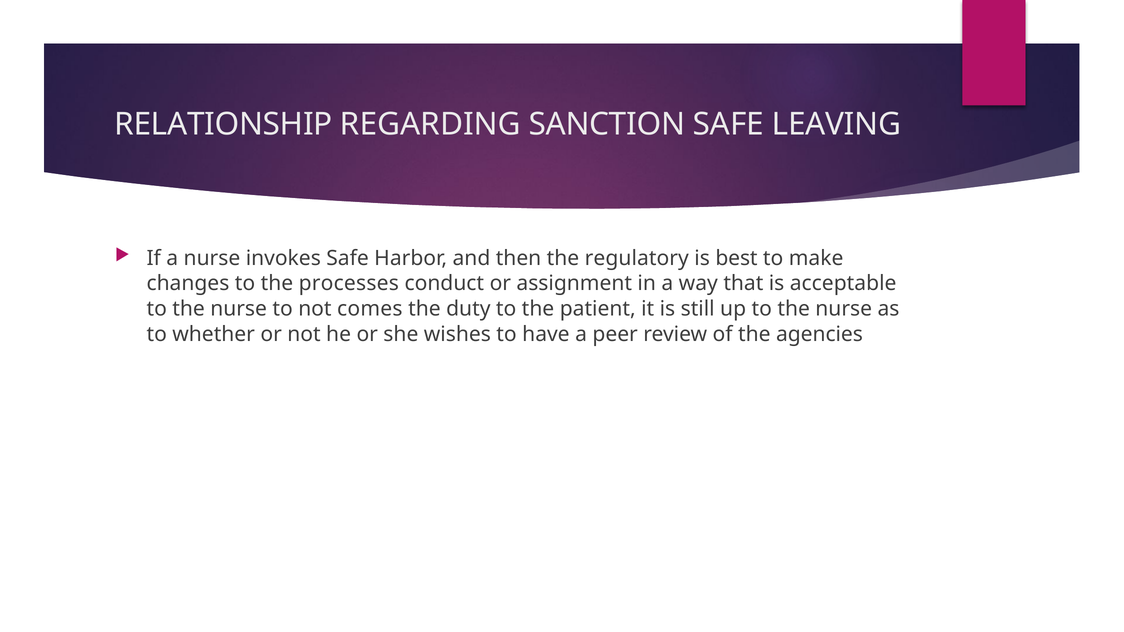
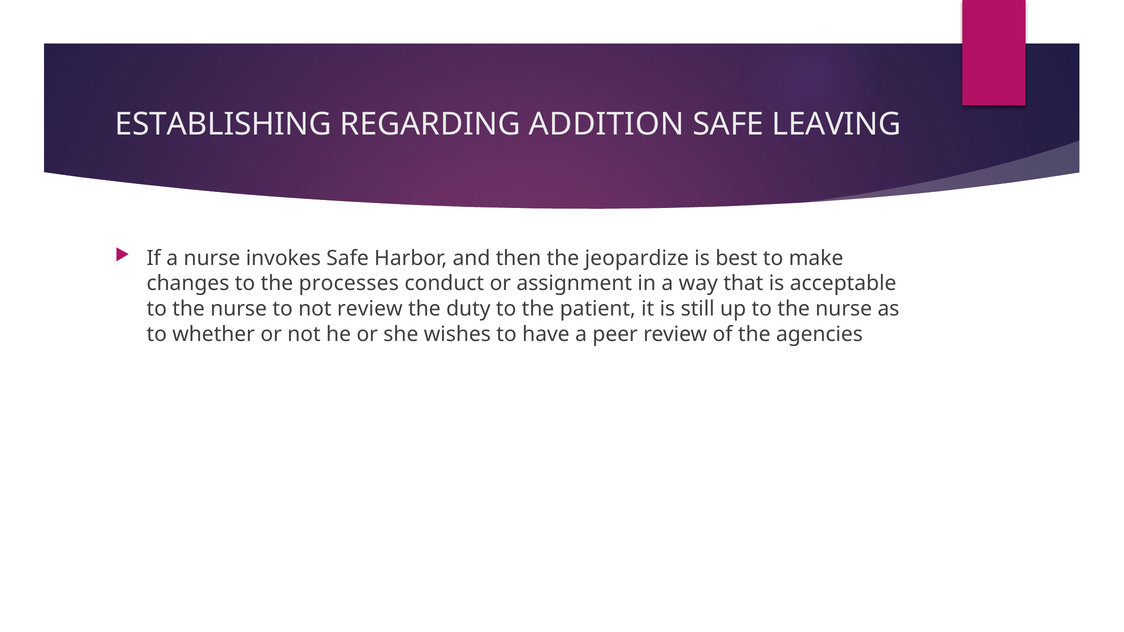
RELATIONSHIP: RELATIONSHIP -> ESTABLISHING
SANCTION: SANCTION -> ADDITION
regulatory: regulatory -> jeopardize
not comes: comes -> review
